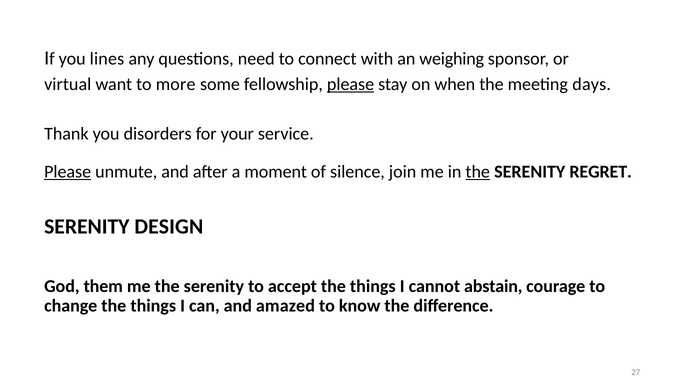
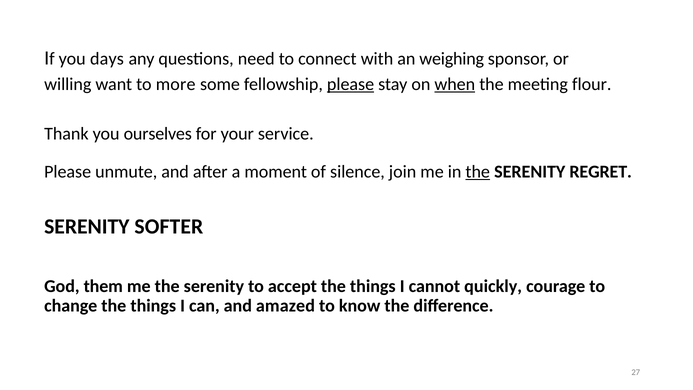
lines: lines -> days
virtual: virtual -> willing
when underline: none -> present
days: days -> flour
disorders: disorders -> ourselves
Please at (68, 172) underline: present -> none
DESIGN: DESIGN -> SOFTER
abstain: abstain -> quickly
